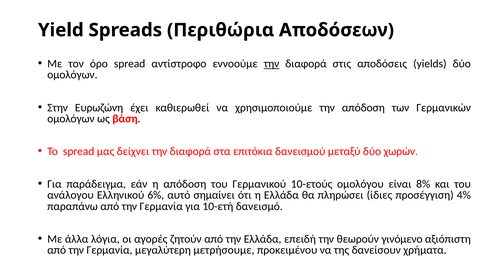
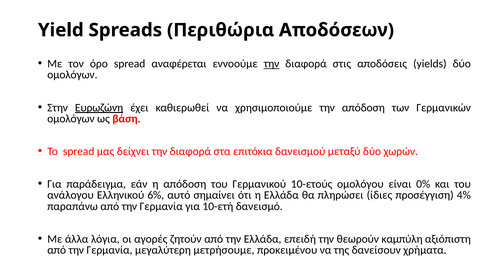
αντίστροφο: αντίστροφο -> αναφέρεται
Ευρωζώνη underline: none -> present
8%: 8% -> 0%
γινόμενο: γινόμενο -> καμπύλη
